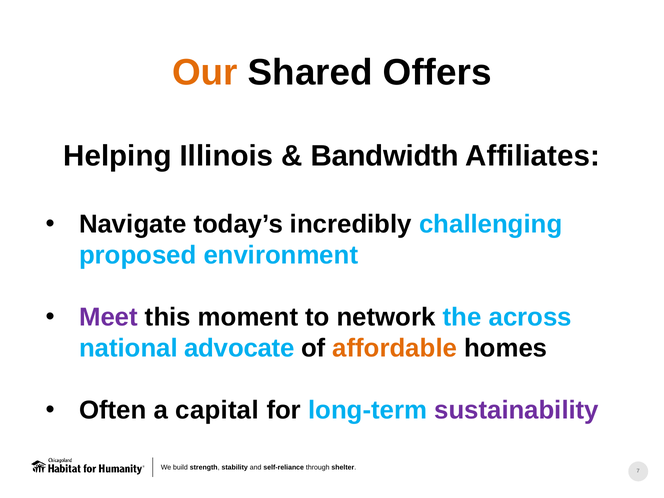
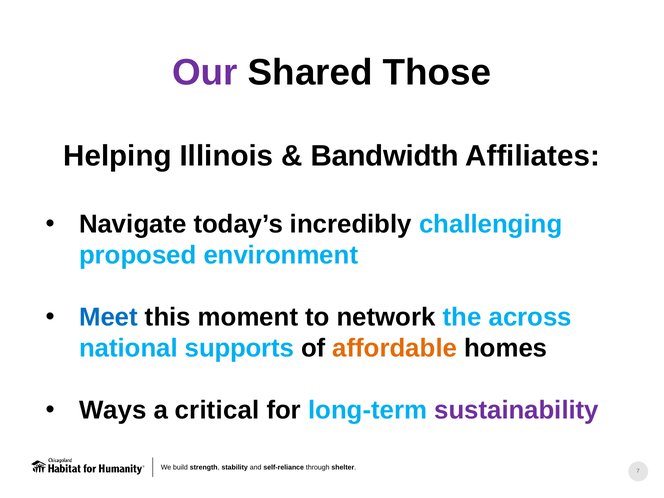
Our colour: orange -> purple
Offers: Offers -> Those
Meet colour: purple -> blue
advocate: advocate -> supports
Often: Often -> Ways
capital: capital -> critical
